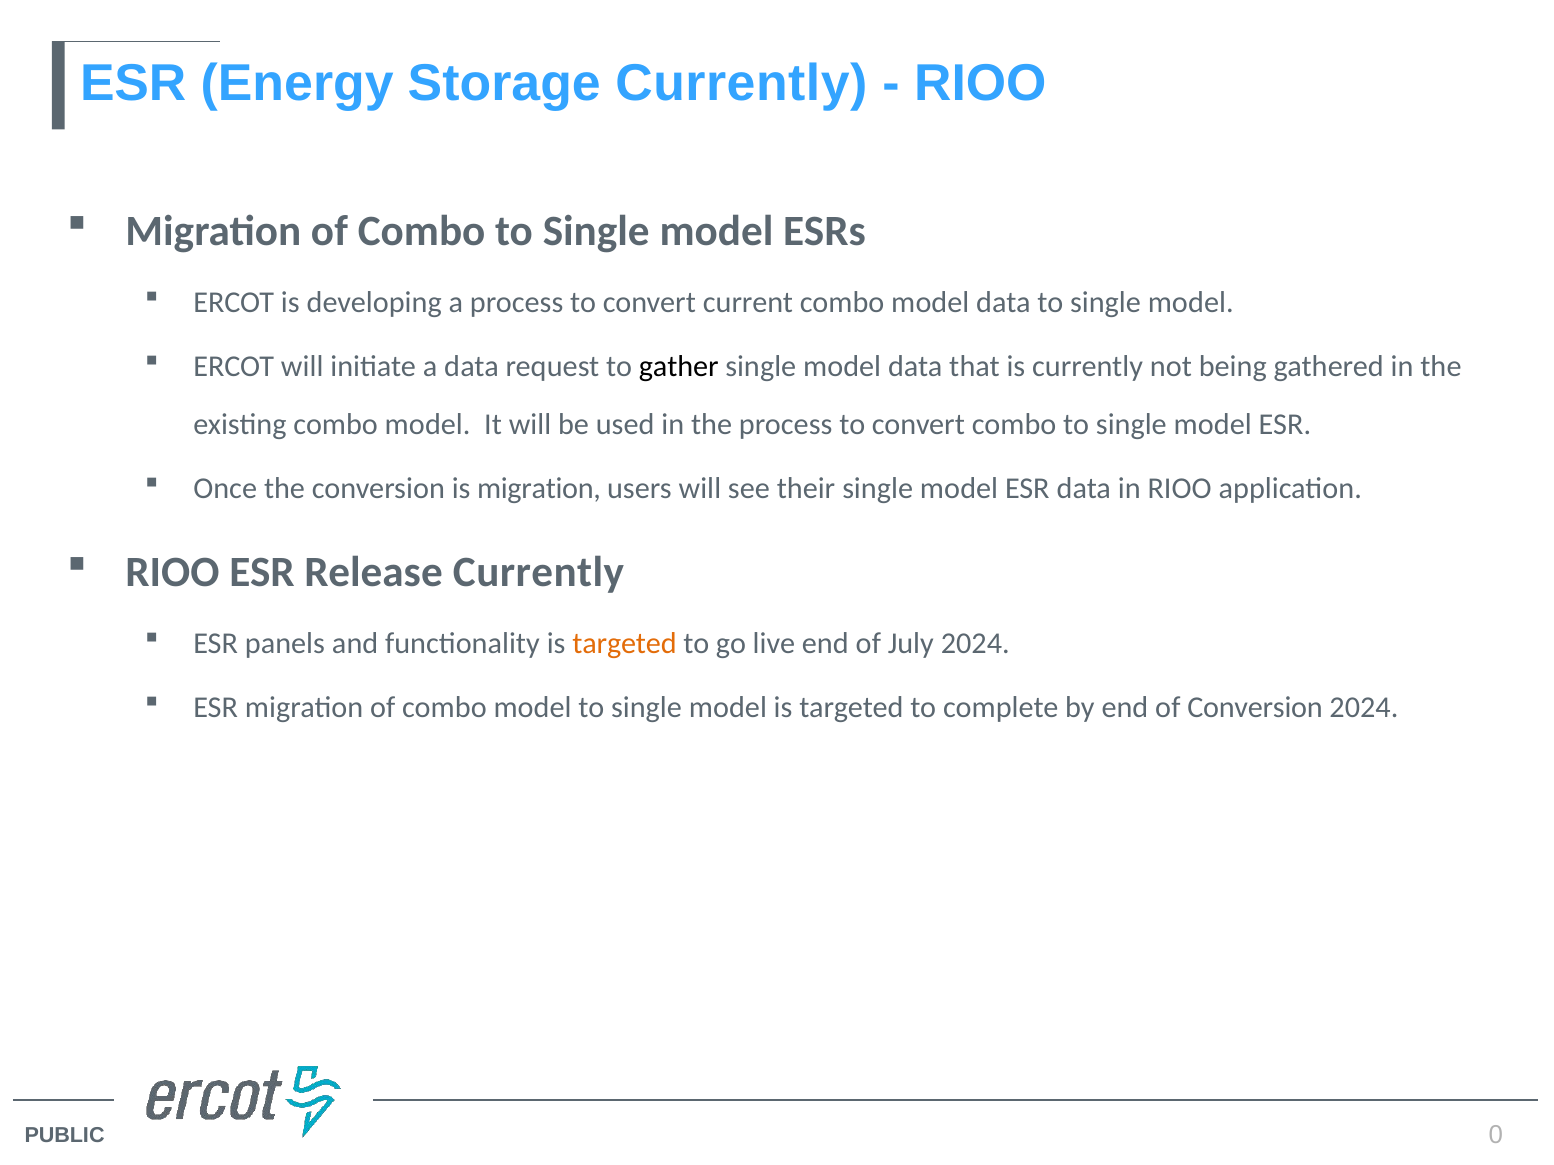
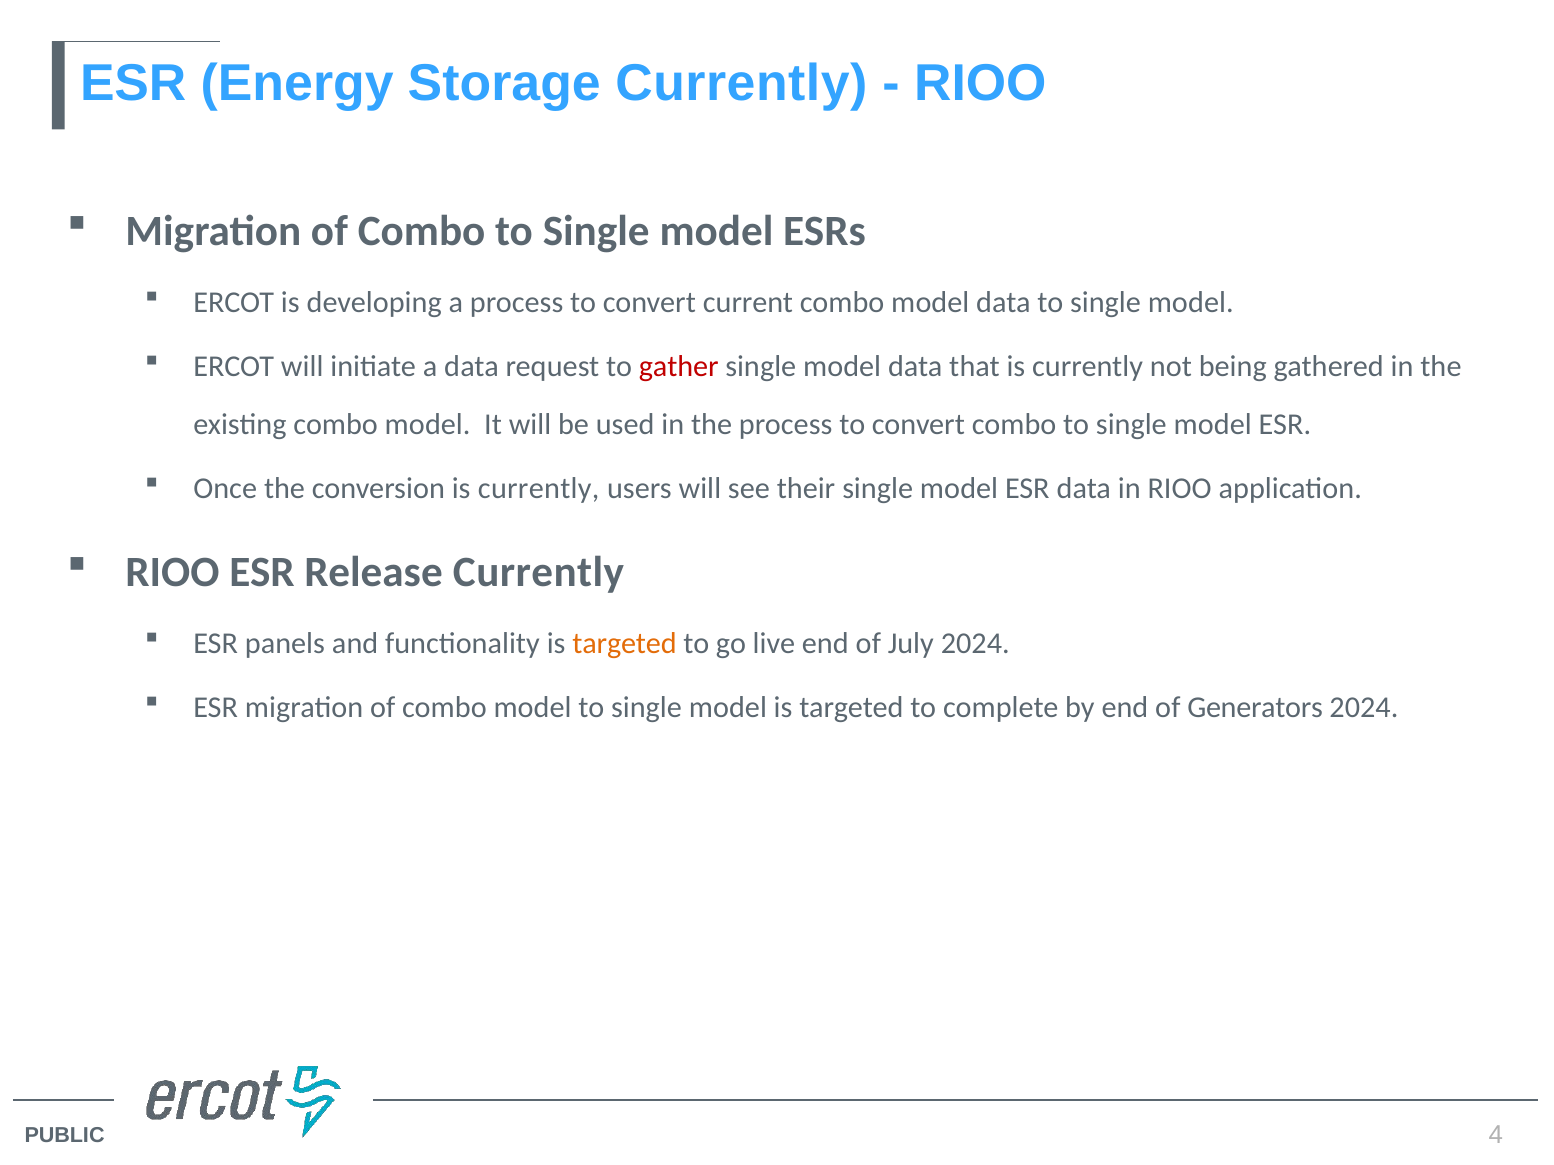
gather colour: black -> red
conversion is migration: migration -> currently
of Conversion: Conversion -> Generators
0: 0 -> 4
